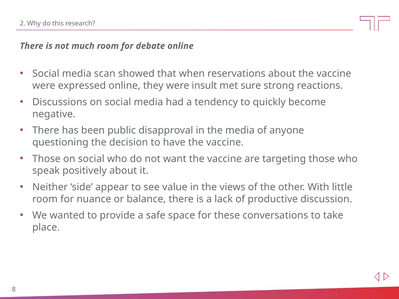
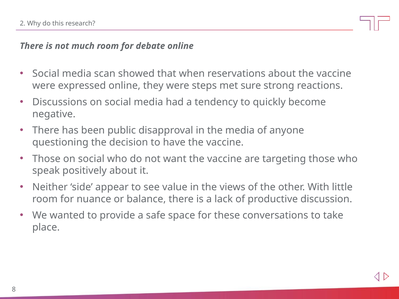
insult: insult -> steps
